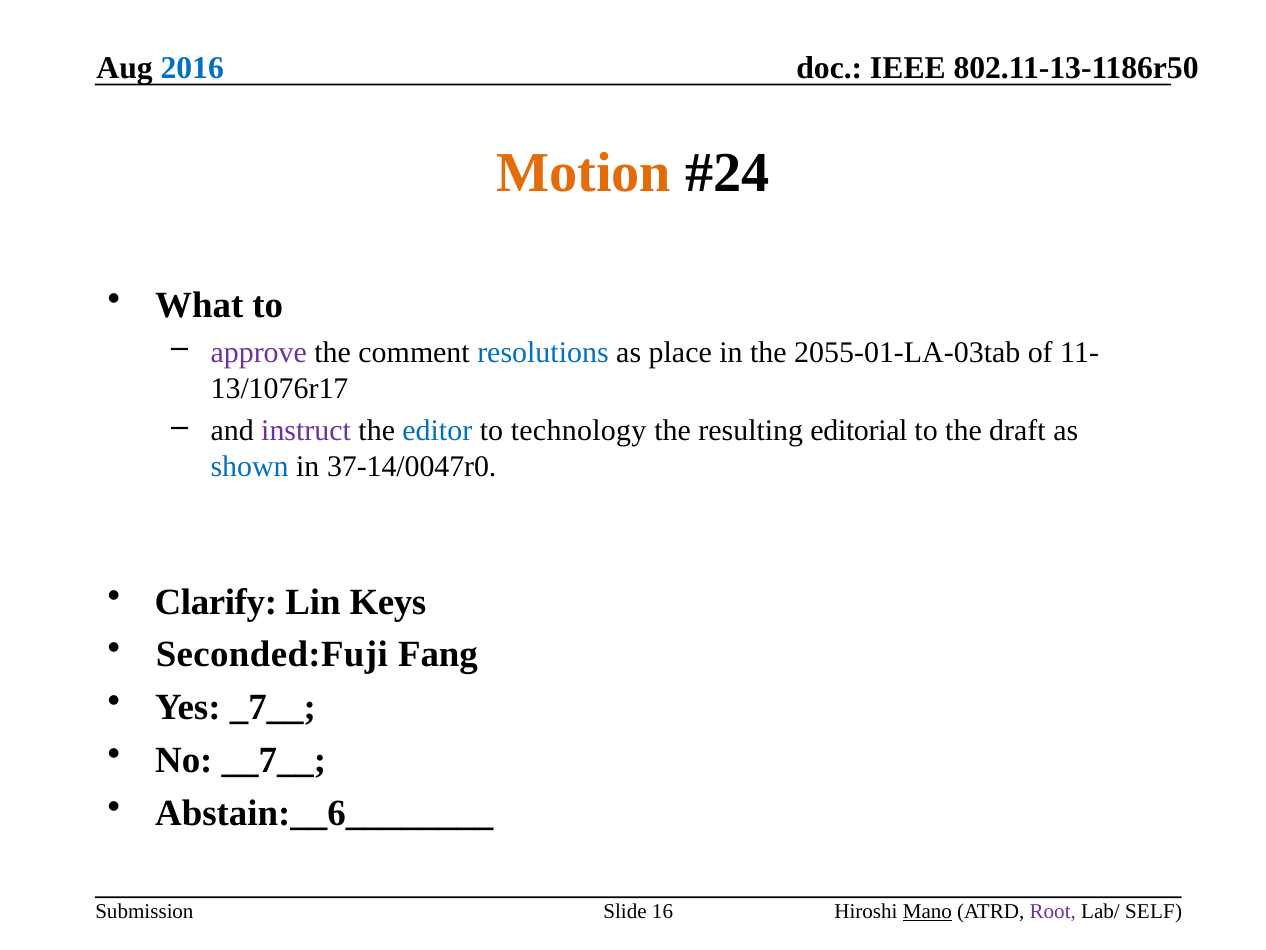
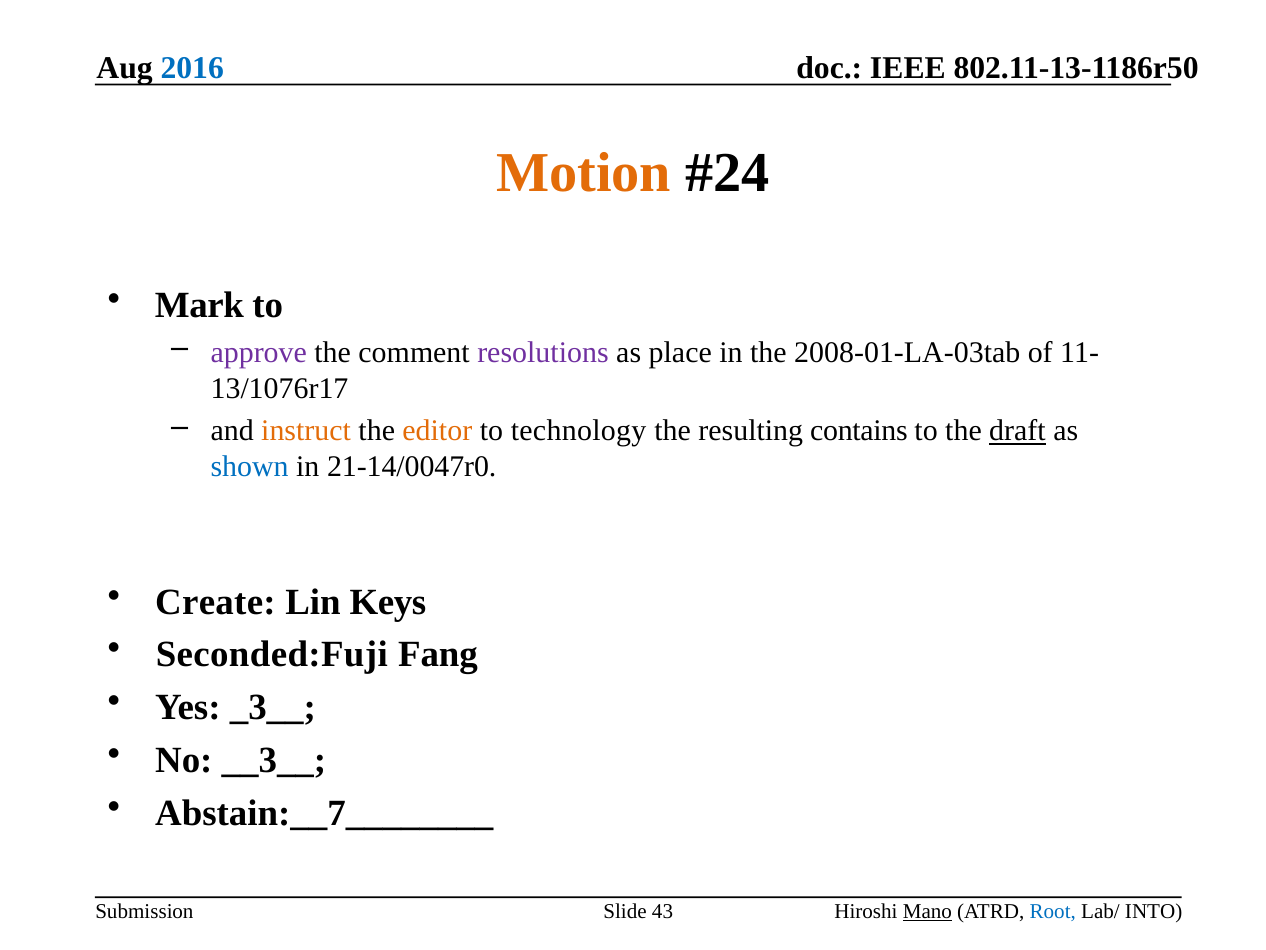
What: What -> Mark
resolutions colour: blue -> purple
2055-01-LA-03tab: 2055-01-LA-03tab -> 2008-01-LA-03tab
instruct colour: purple -> orange
editor colour: blue -> orange
editorial: editorial -> contains
draft underline: none -> present
37-14/0047r0: 37-14/0047r0 -> 21-14/0047r0
Clarify: Clarify -> Create
_7__: _7__ -> _3__
__7__: __7__ -> __3__
Abstain:__6________: Abstain:__6________ -> Abstain:__7________
16: 16 -> 43
Root colour: purple -> blue
SELF: SELF -> INTO
